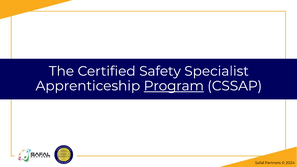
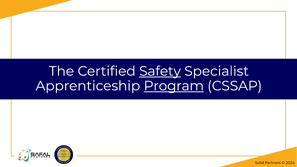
Safety underline: none -> present
